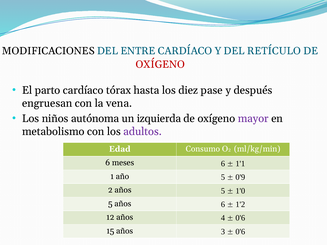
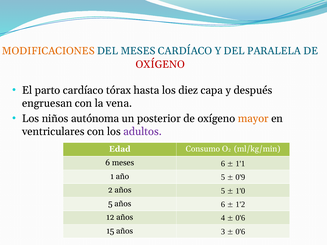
MODIFICACIONES colour: black -> orange
DEL ENTRE: ENTRE -> MESES
RETÍCULO: RETÍCULO -> PARALELA
pase: pase -> capa
izquierda: izquierda -> posterior
mayor colour: purple -> orange
metabolismo: metabolismo -> ventriculares
